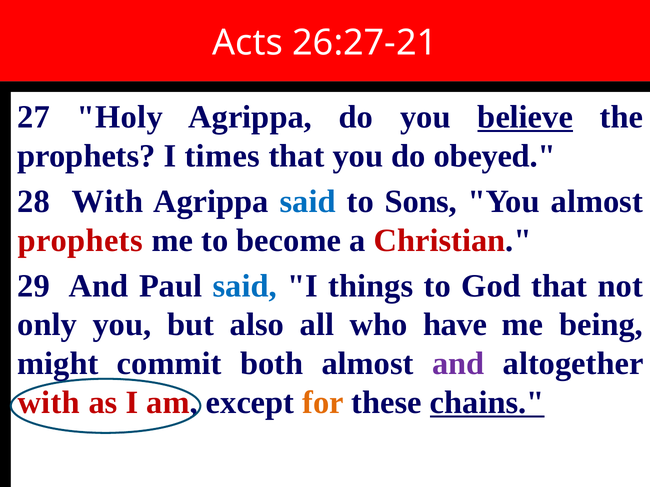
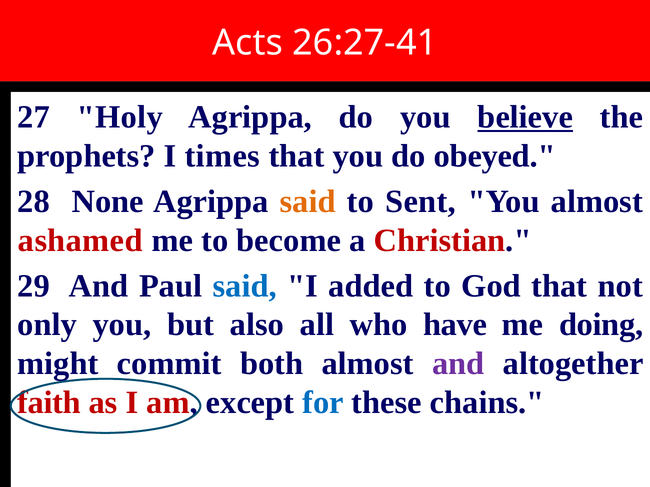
26:27-21: 26:27-21 -> 26:27-41
28 With: With -> None
said at (308, 202) colour: blue -> orange
Sons: Sons -> Sent
prophets at (80, 241): prophets -> ashamed
things: things -> added
being: being -> doing
with at (49, 403): with -> faith
for colour: orange -> blue
chains underline: present -> none
